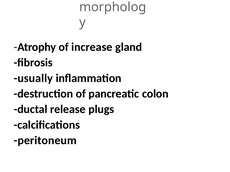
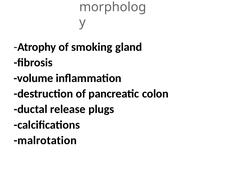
increase: increase -> smoking
usually: usually -> volume
peritoneum: peritoneum -> malrotation
